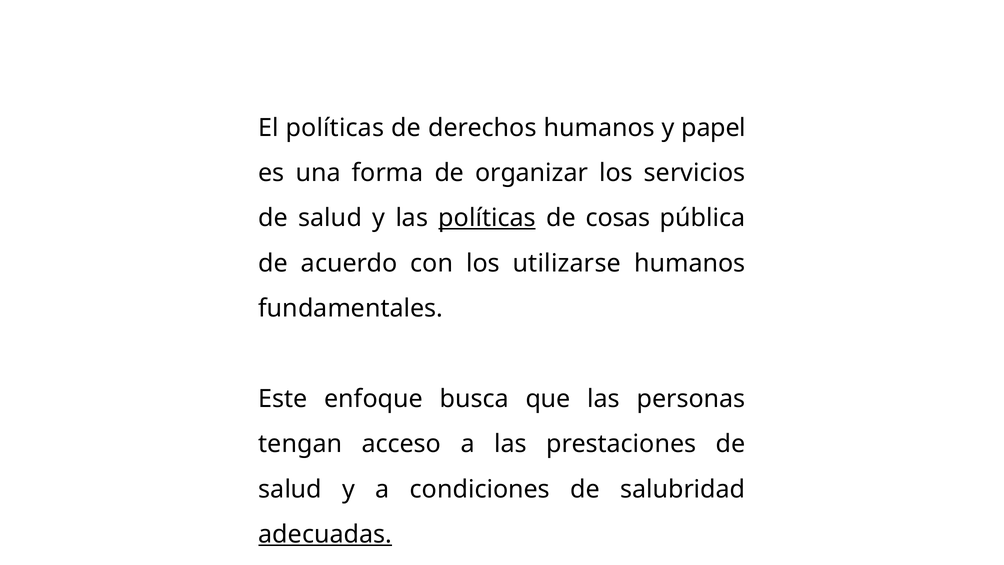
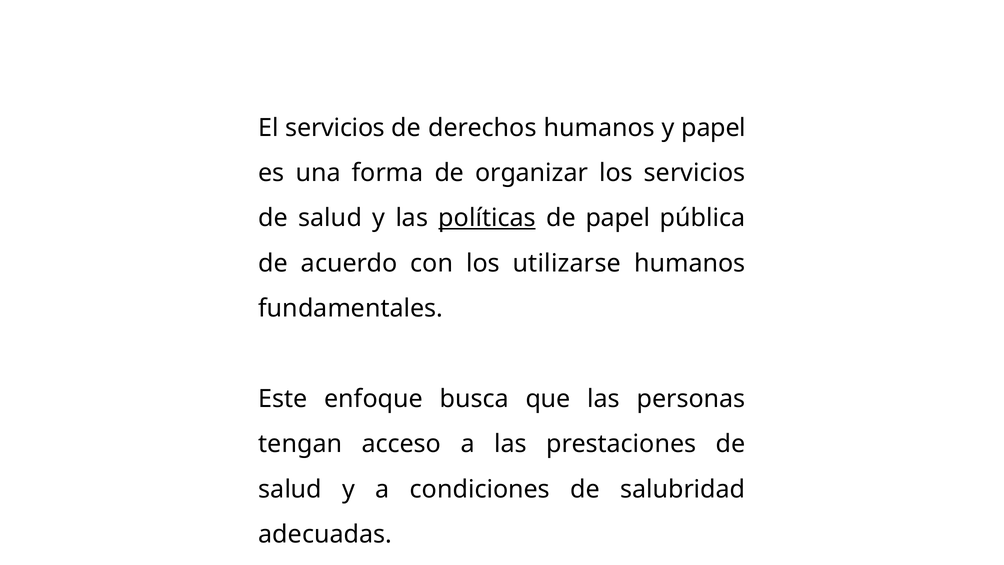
El políticas: políticas -> servicios
de cosas: cosas -> papel
adecuadas underline: present -> none
